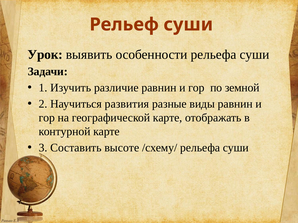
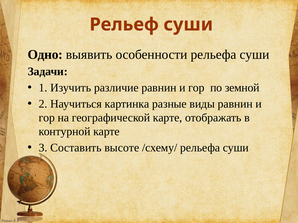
Урок: Урок -> Одно
развития: развития -> картинка
